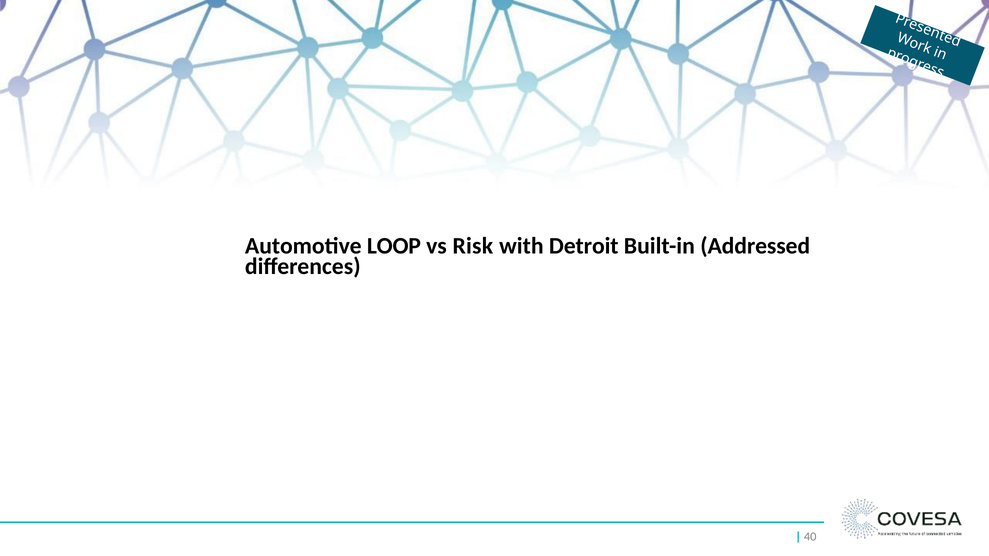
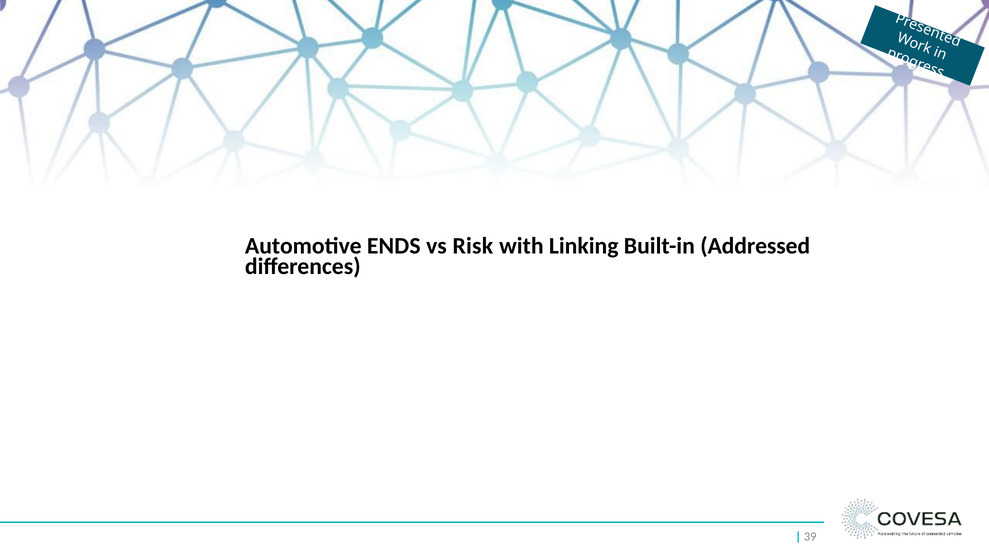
LOOP: LOOP -> ENDS
Detroit: Detroit -> Linking
40: 40 -> 39
